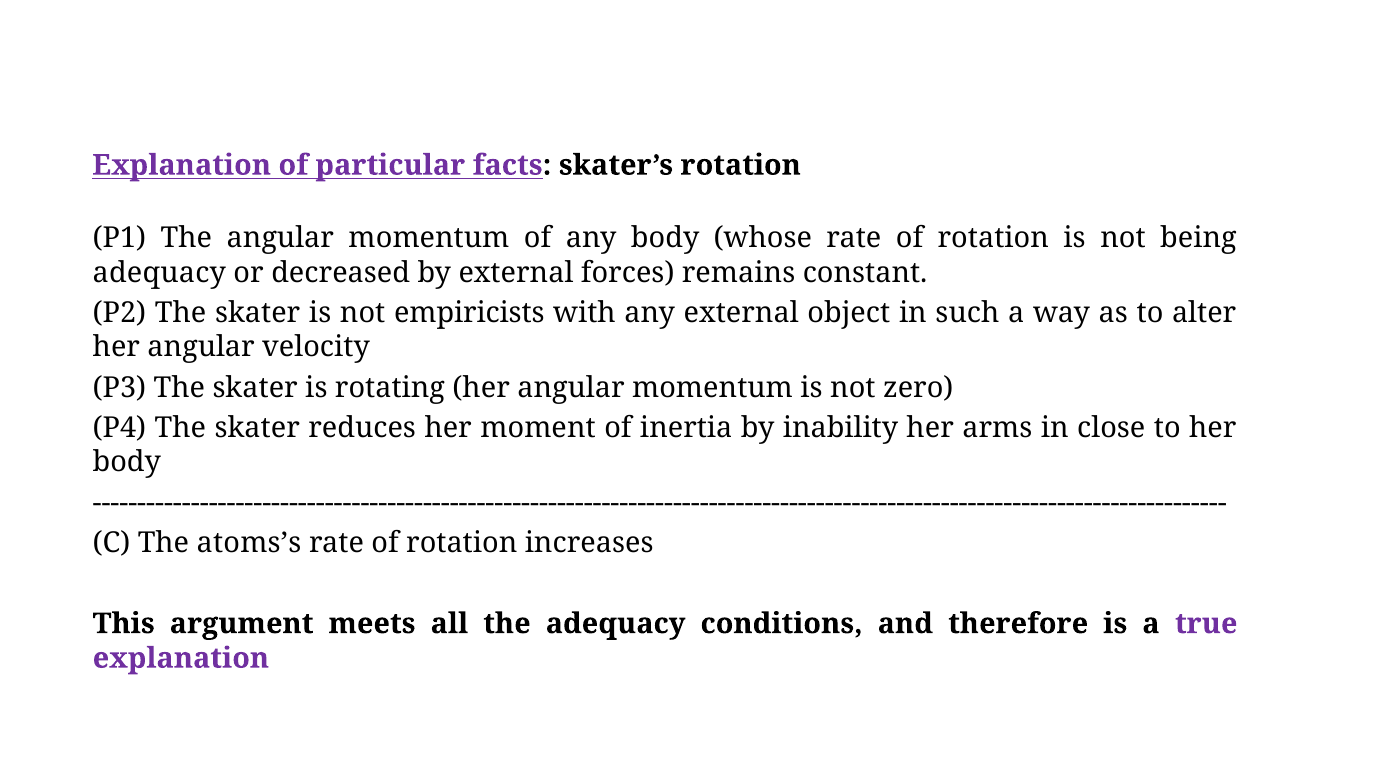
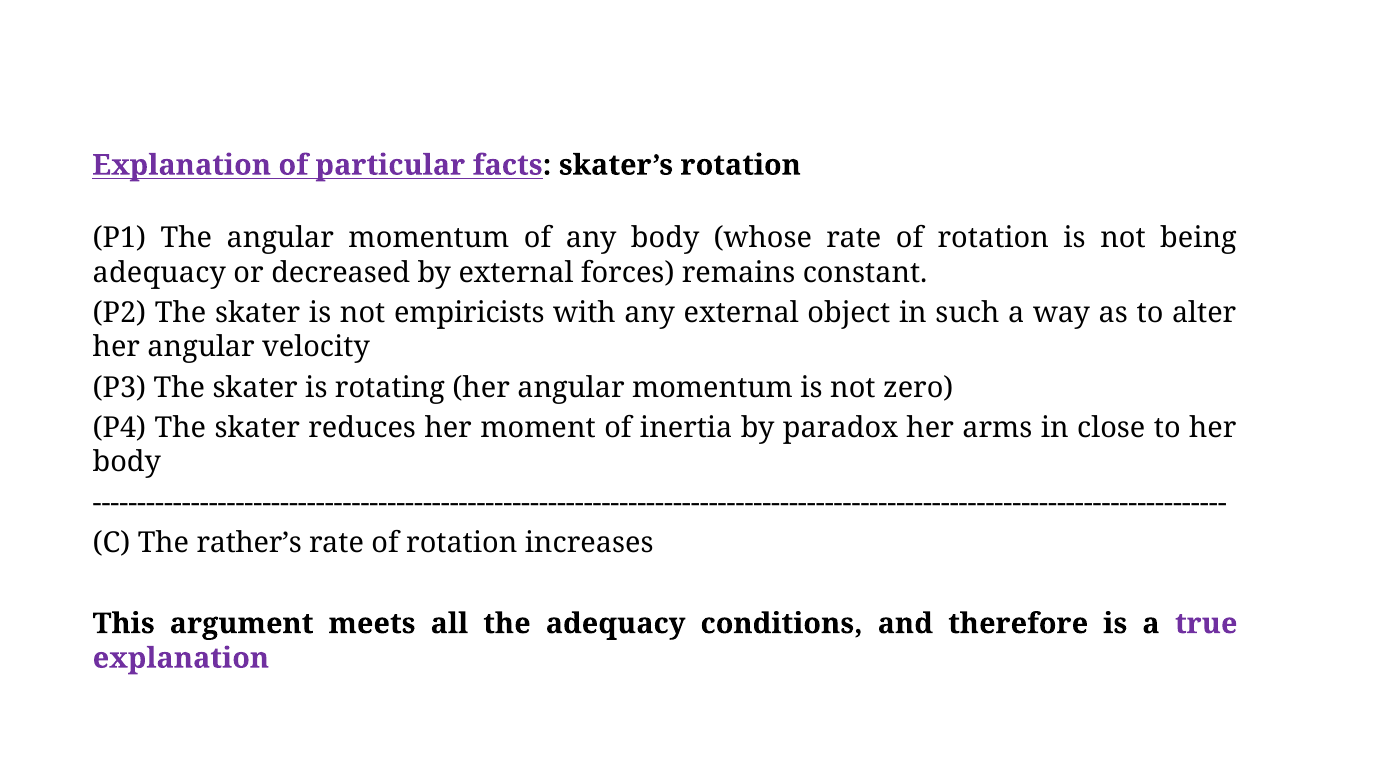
inability: inability -> paradox
atoms’s: atoms’s -> rather’s
